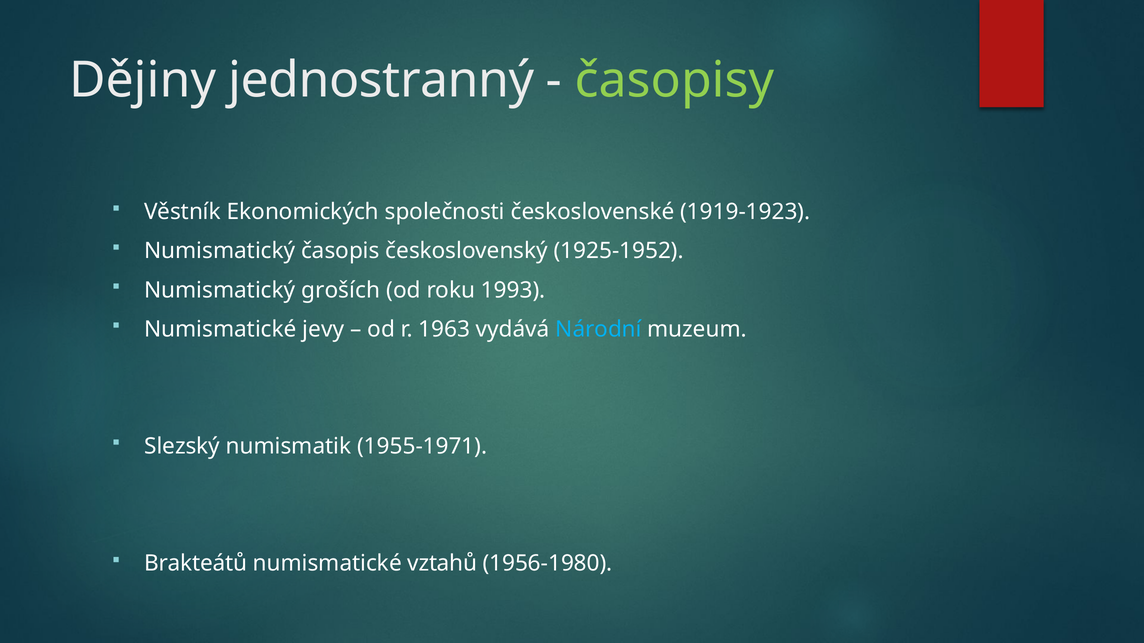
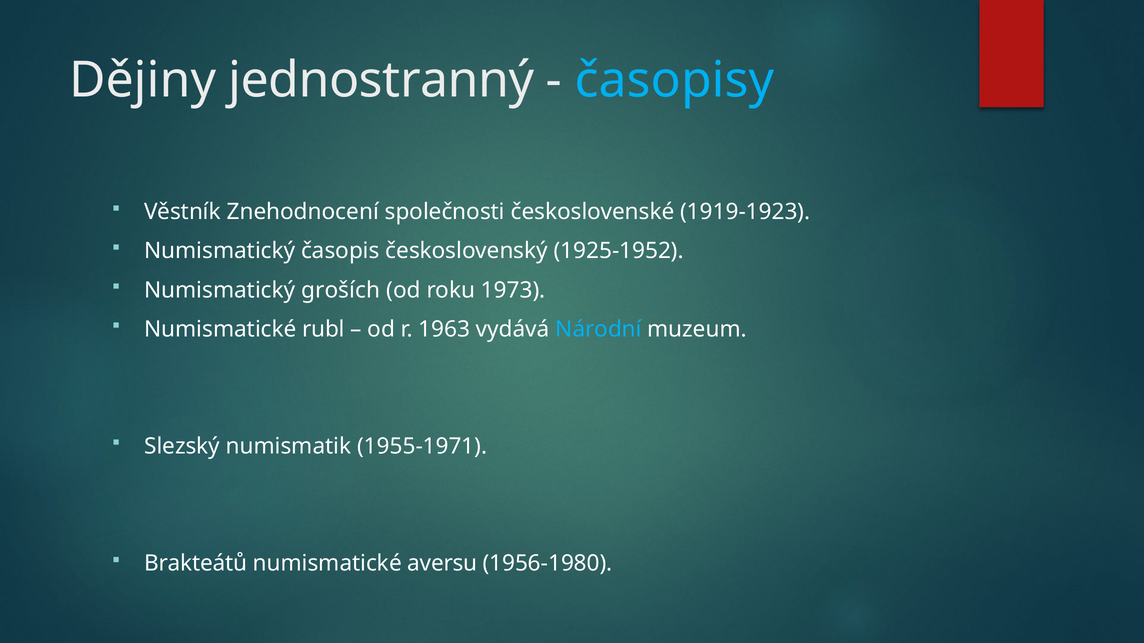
časopisy colour: light green -> light blue
Ekonomických: Ekonomických -> Znehodnocení
1993: 1993 -> 1973
jevy: jevy -> rubl
vztahů: vztahů -> aversu
